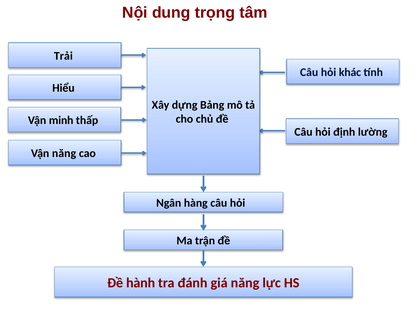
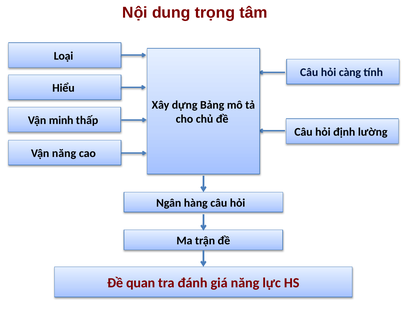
Trải: Trải -> Loại
khác: khác -> càng
hành: hành -> quan
